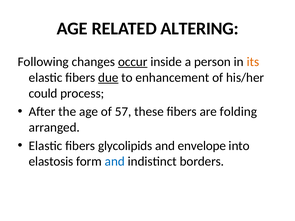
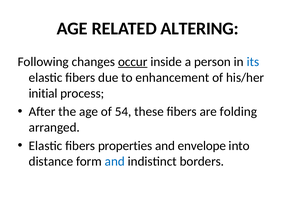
its colour: orange -> blue
due underline: present -> none
could: could -> initial
57: 57 -> 54
glycolipids: glycolipids -> properties
elastosis: elastosis -> distance
